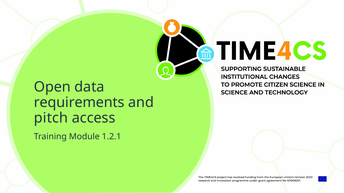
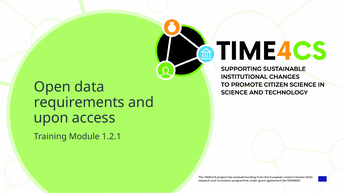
pitch: pitch -> upon
